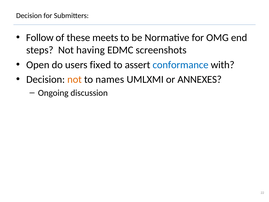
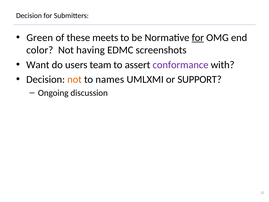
Follow: Follow -> Green
for at (198, 38) underline: none -> present
steps: steps -> color
Open: Open -> Want
fixed: fixed -> team
conformance colour: blue -> purple
ANNEXES: ANNEXES -> SUPPORT
